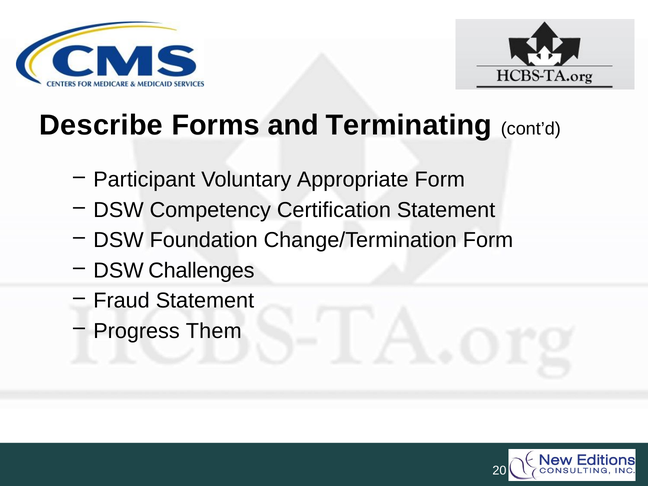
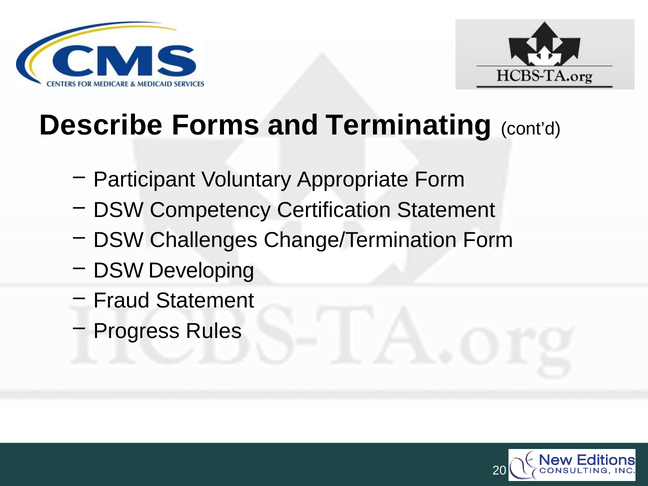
Foundation: Foundation -> Challenges
Challenges: Challenges -> Developing
Them: Them -> Rules
